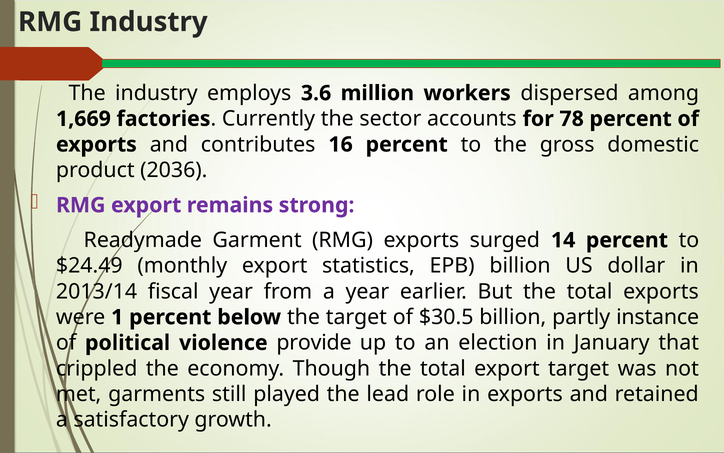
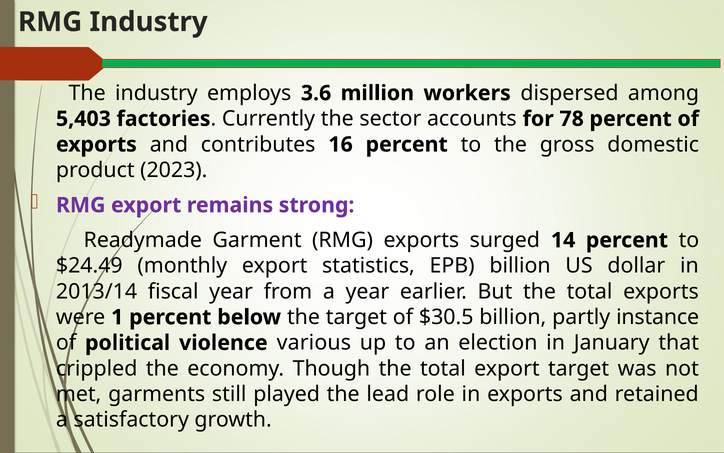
1,669: 1,669 -> 5,403
2036: 2036 -> 2023
provide: provide -> various
